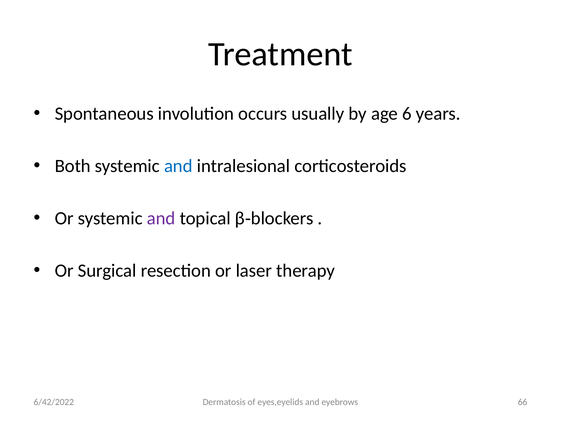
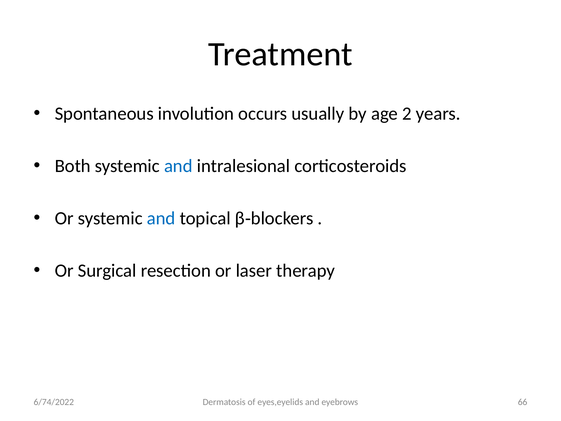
6: 6 -> 2
and at (161, 218) colour: purple -> blue
6/42/2022: 6/42/2022 -> 6/74/2022
